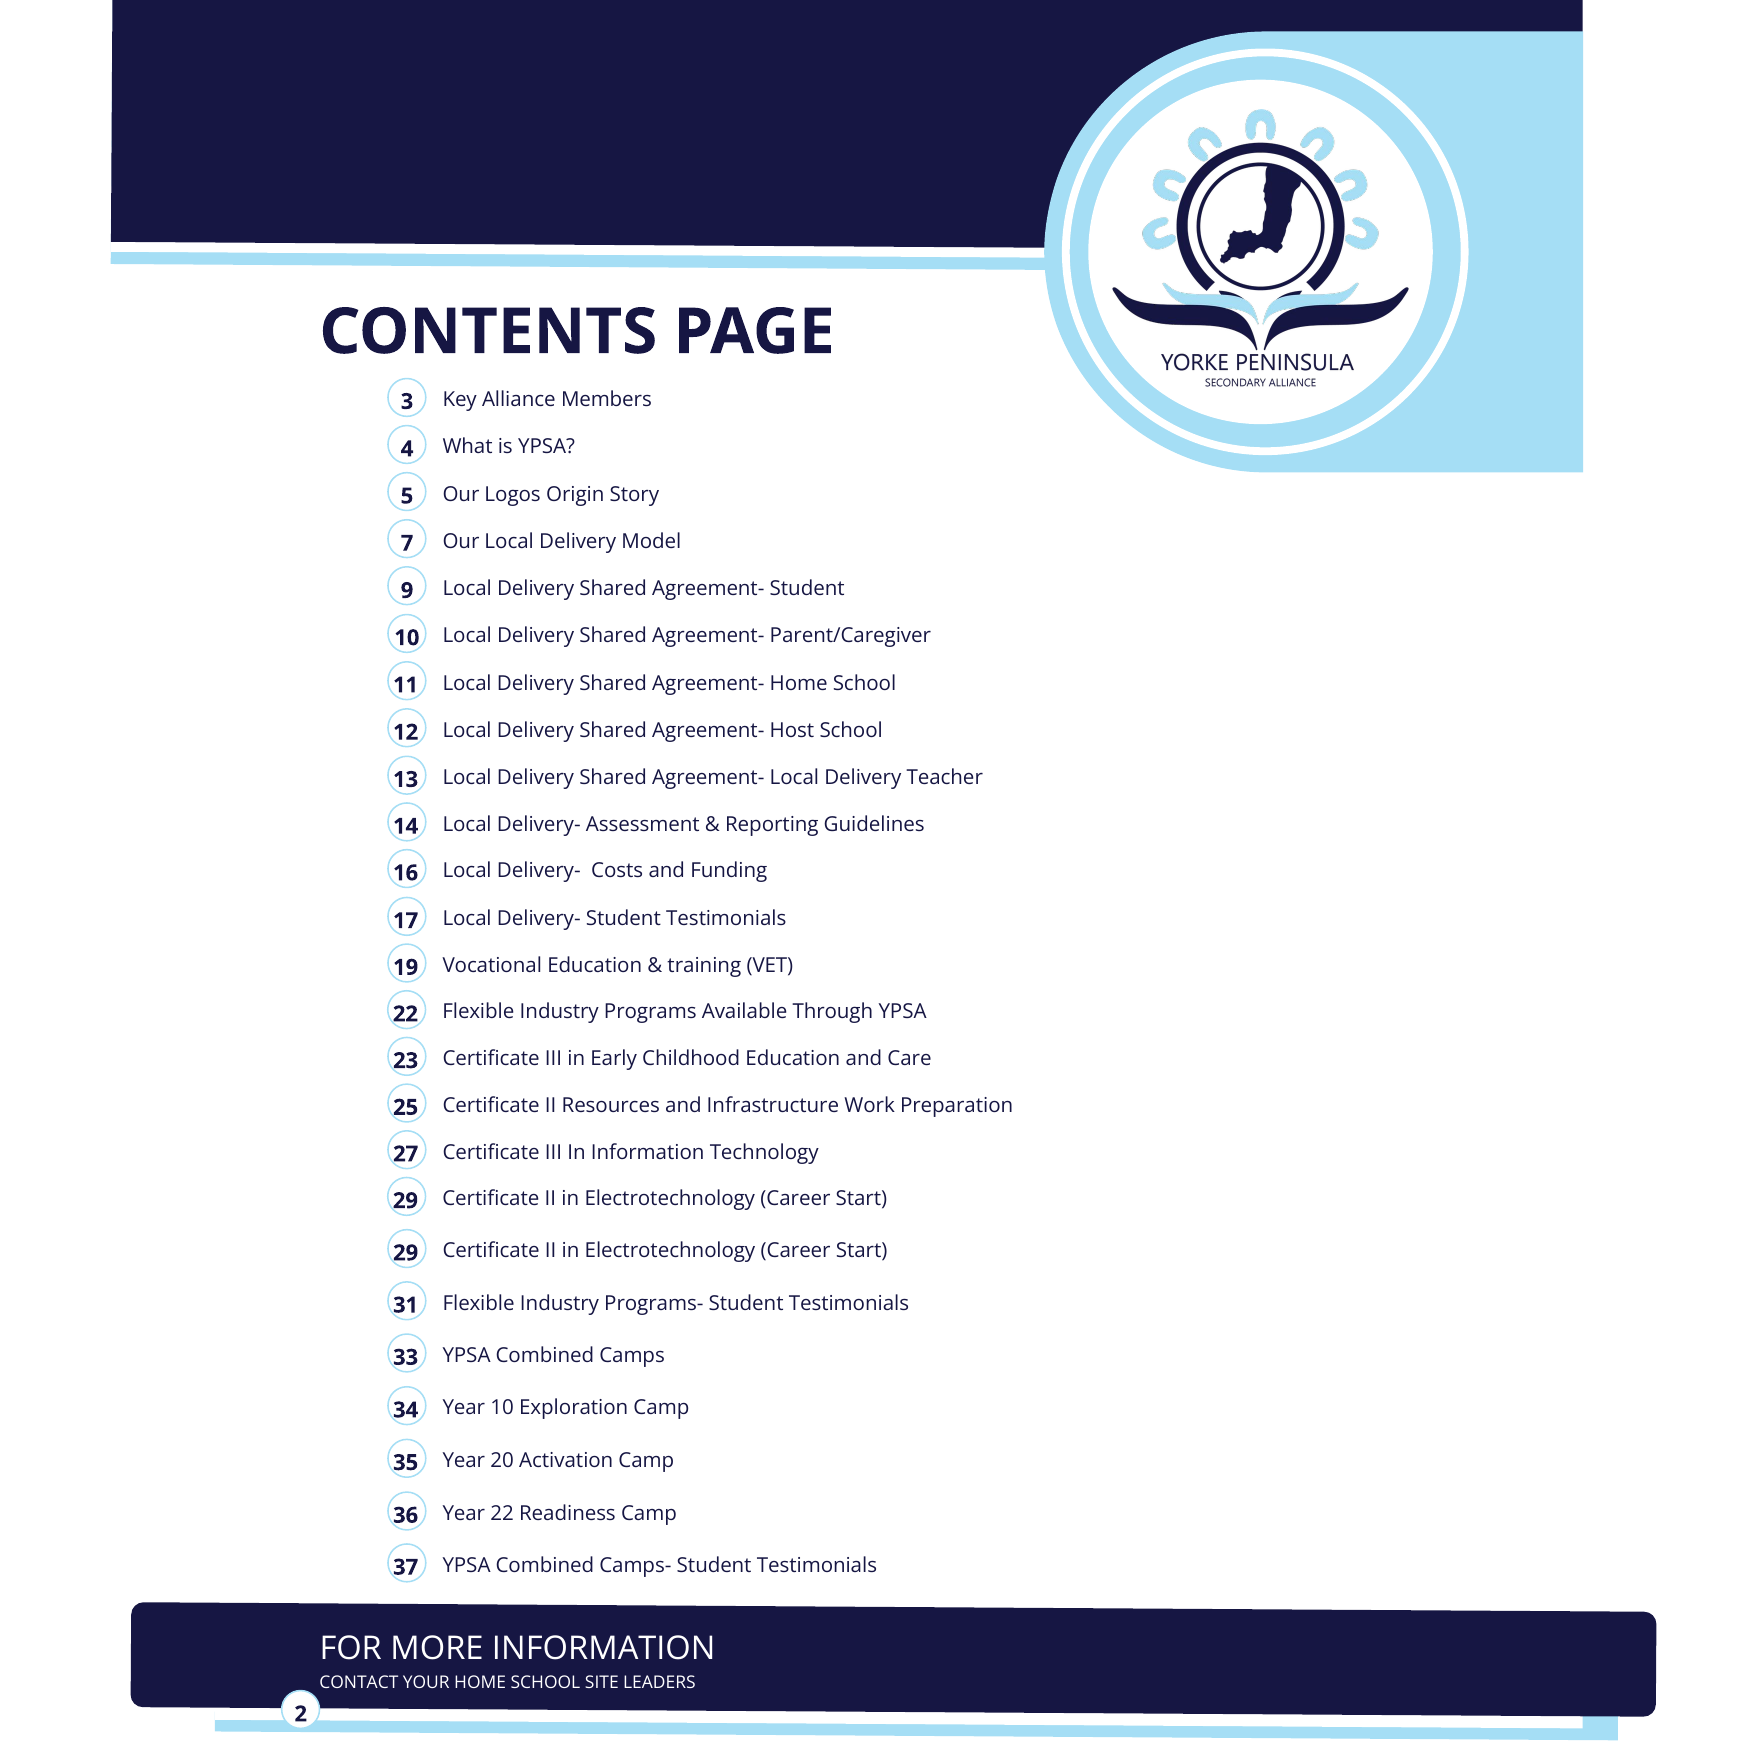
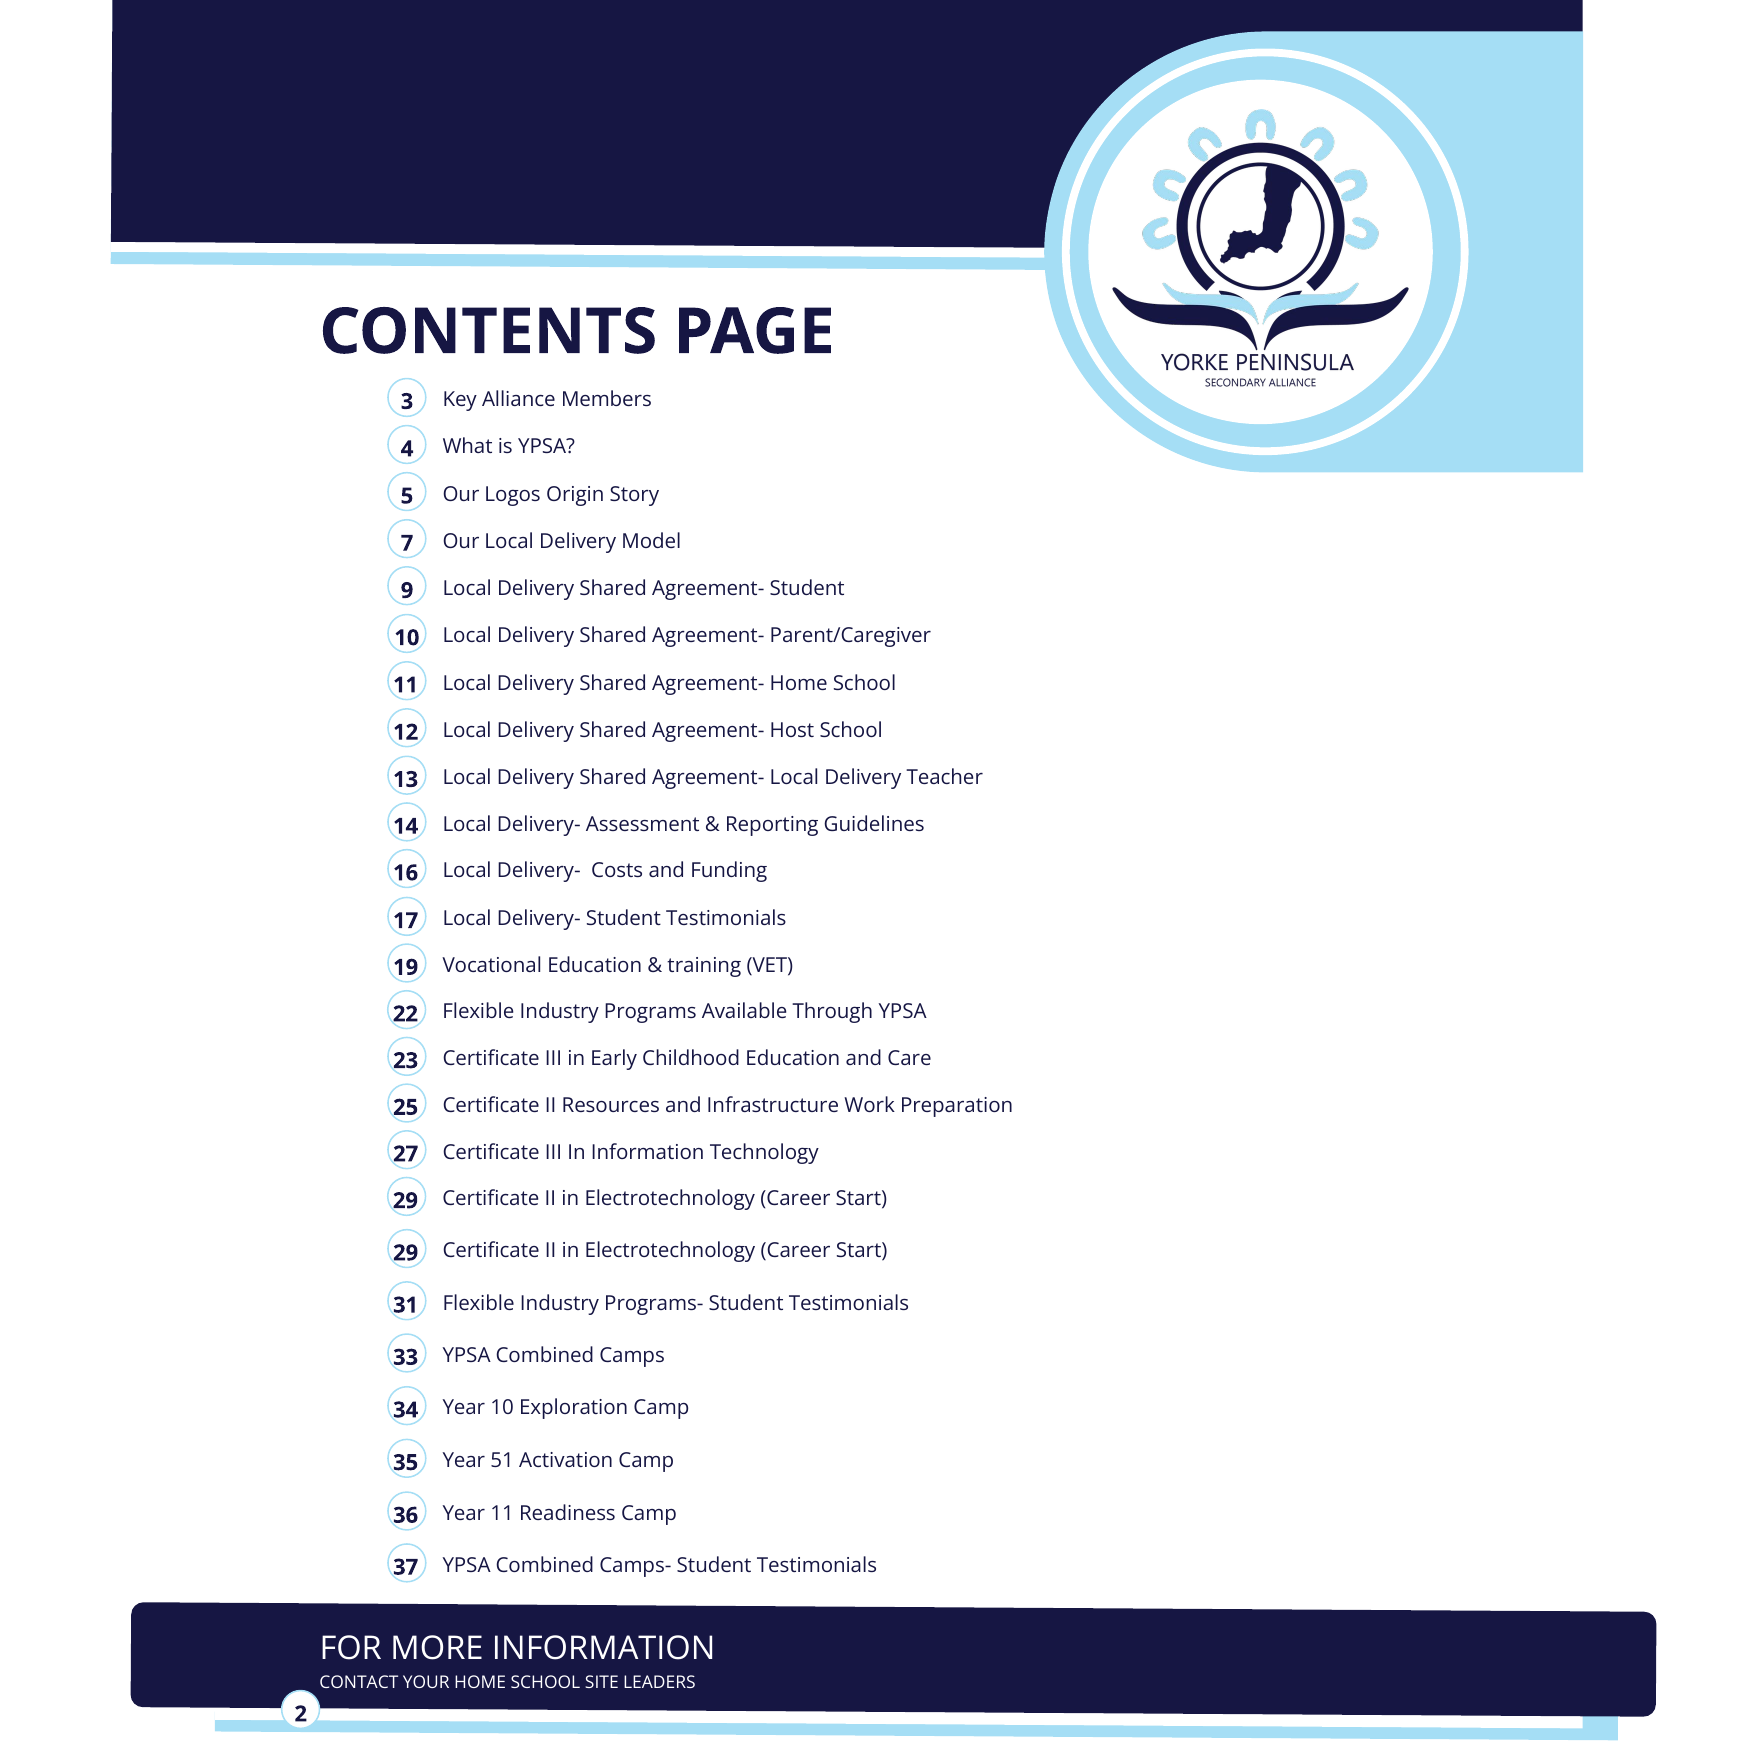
20: 20 -> 51
Year 22: 22 -> 11
